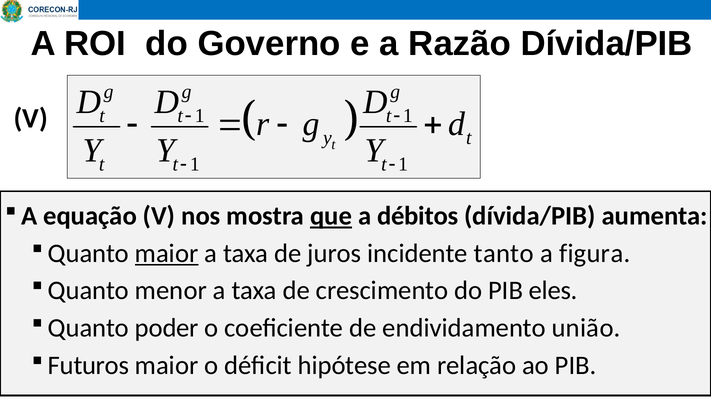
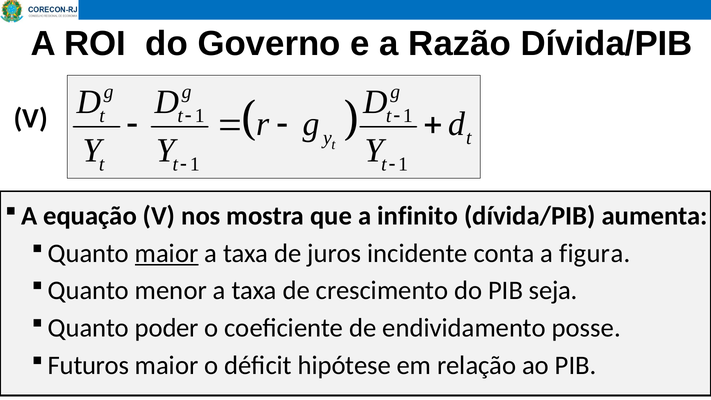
que underline: present -> none
débitos: débitos -> infinito
tanto: tanto -> conta
eles: eles -> seja
união: união -> posse
